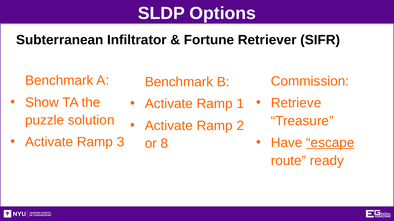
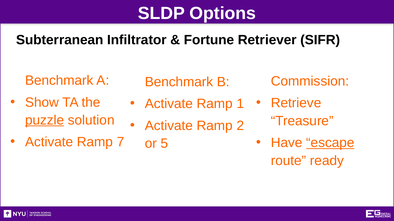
puzzle underline: none -> present
3: 3 -> 7
8: 8 -> 5
